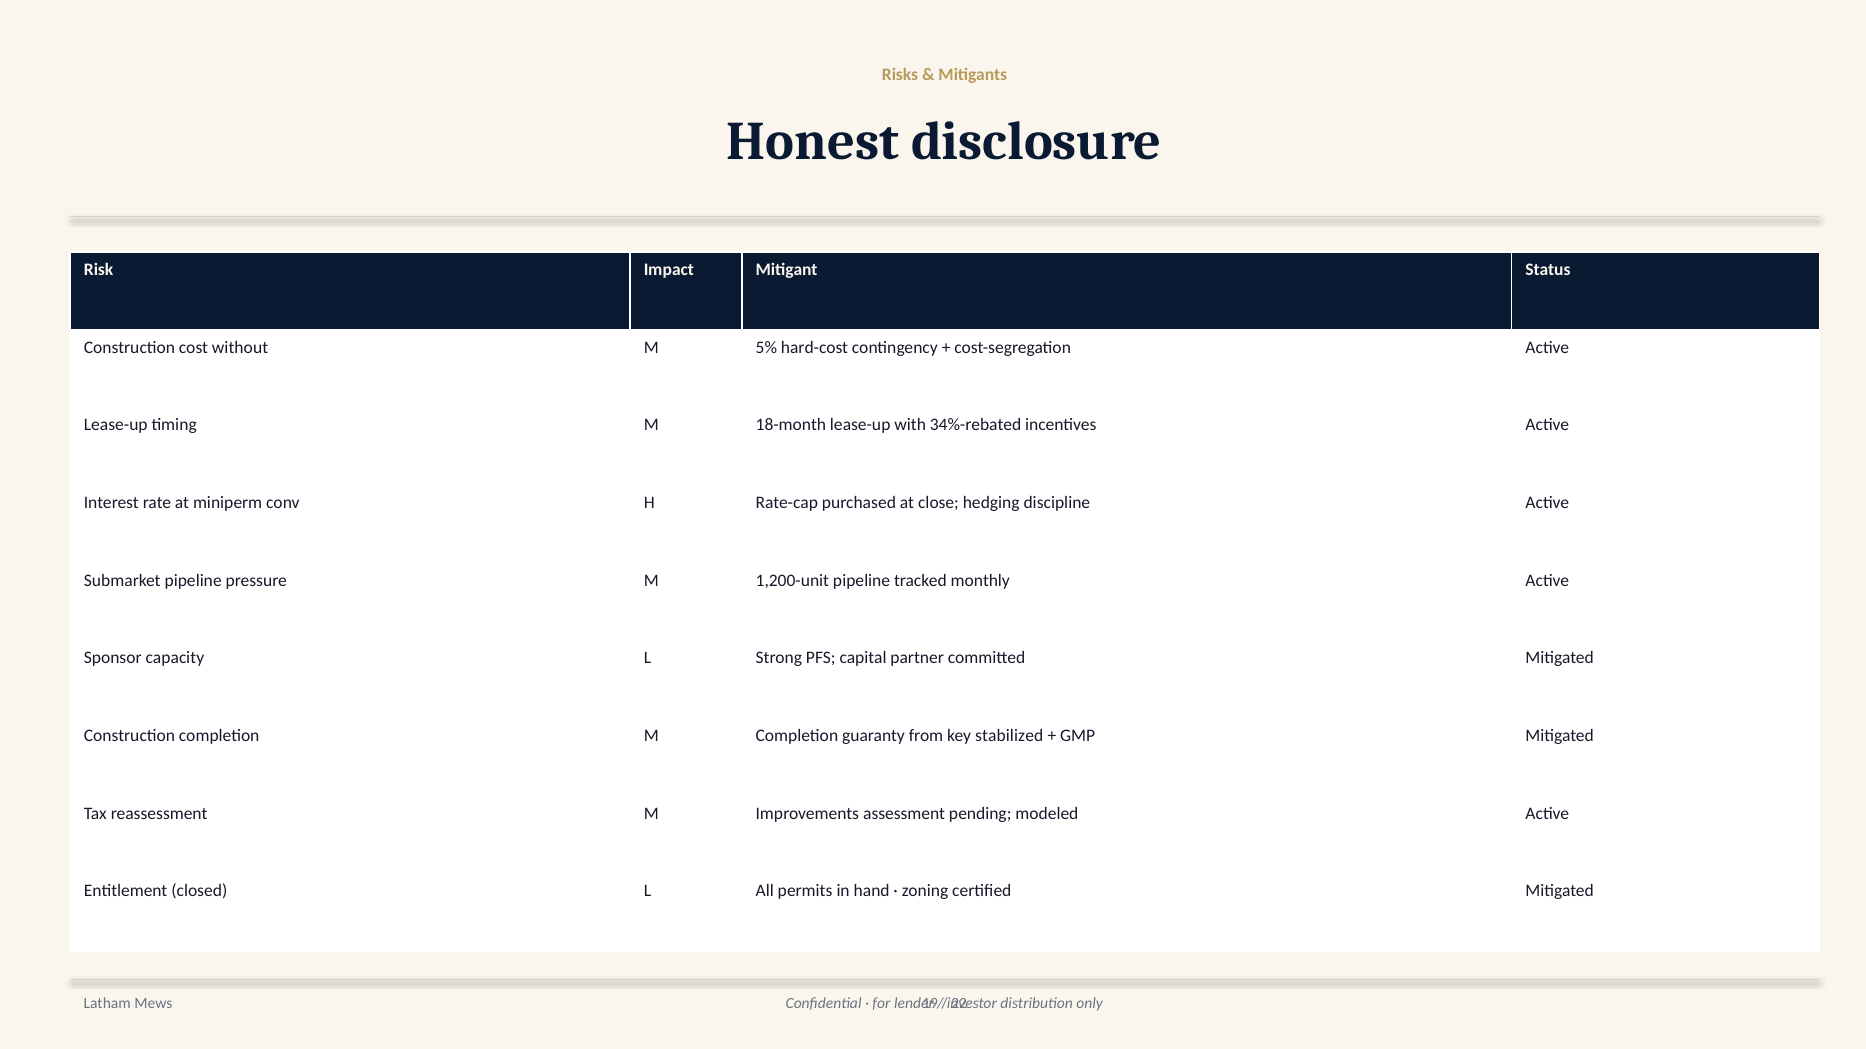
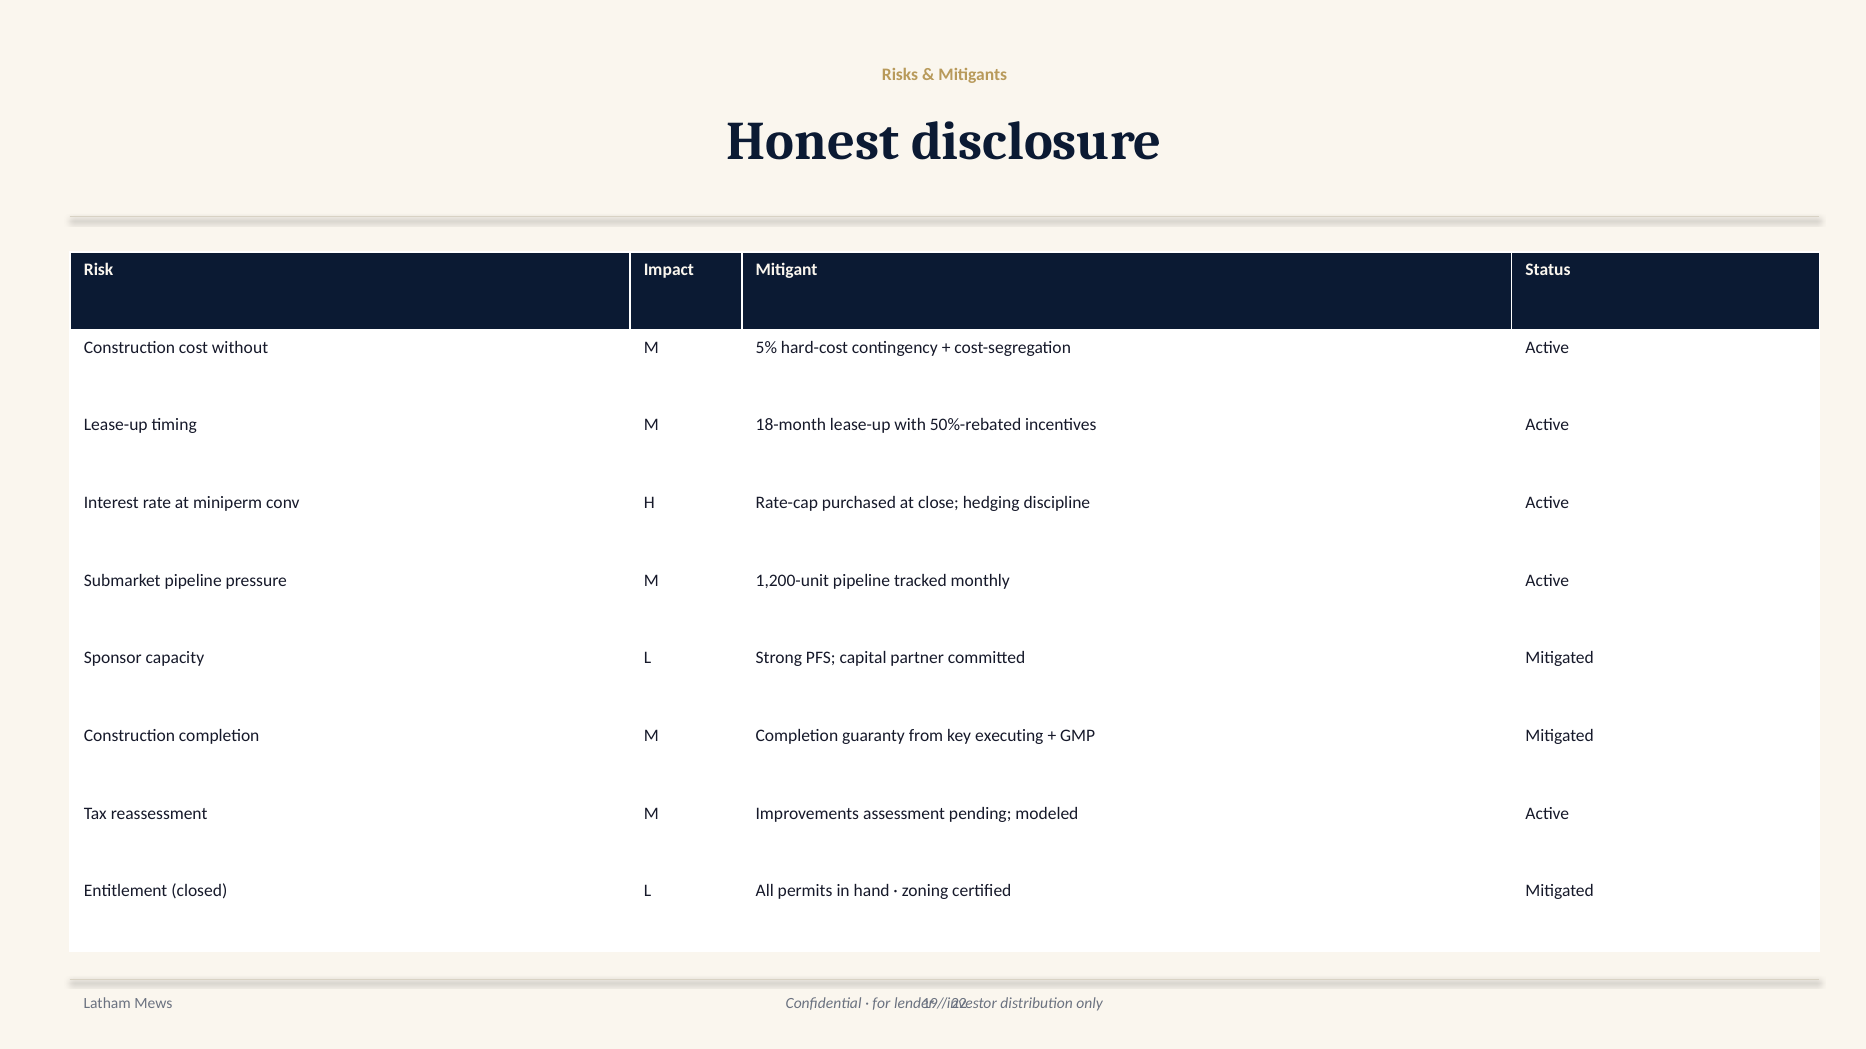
34%-rebated: 34%-rebated -> 50%-rebated
stabilized: stabilized -> executing
